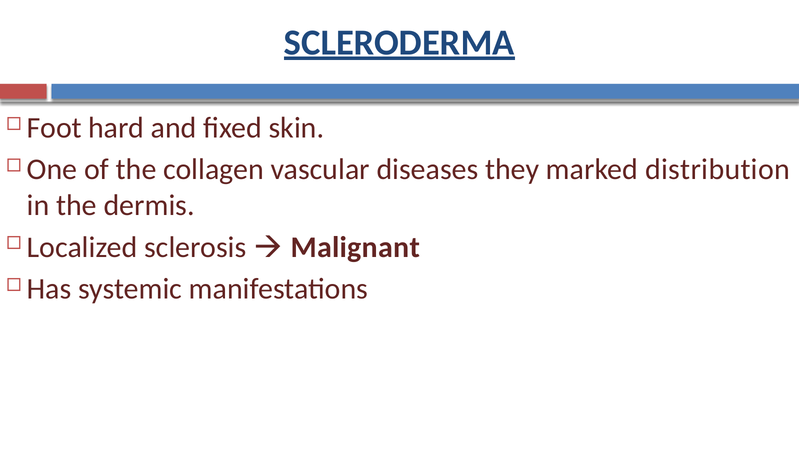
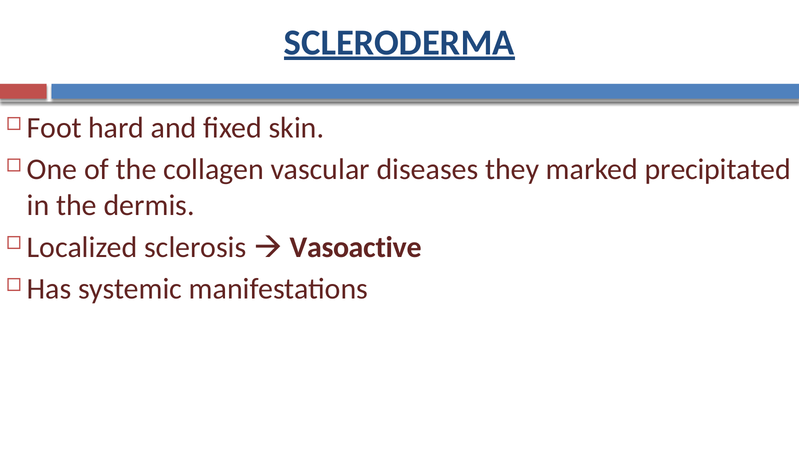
distribution: distribution -> precipitated
Malignant: Malignant -> Vasoactive
